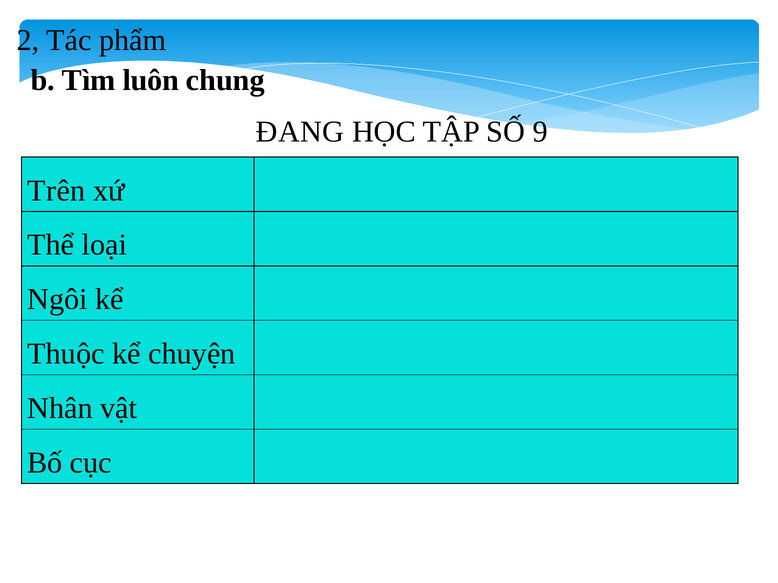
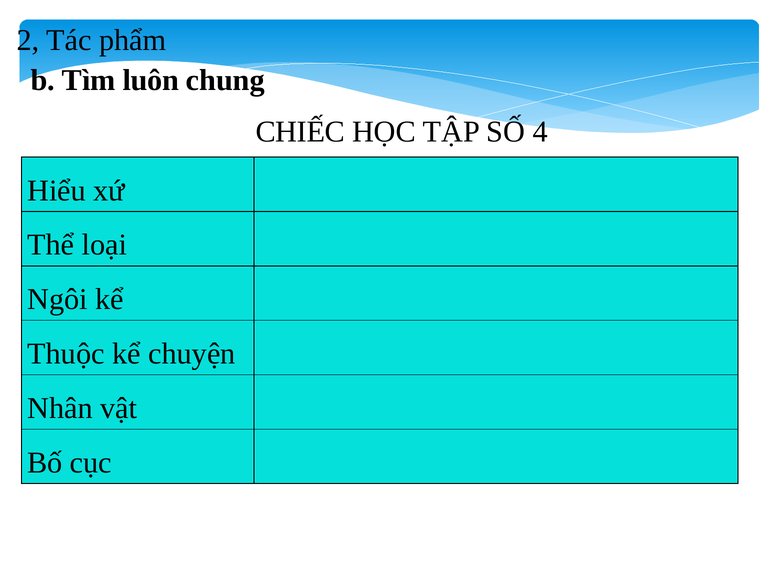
ĐANG: ĐANG -> CHIẾC
9: 9 -> 4
Trên: Trên -> Hiểu
